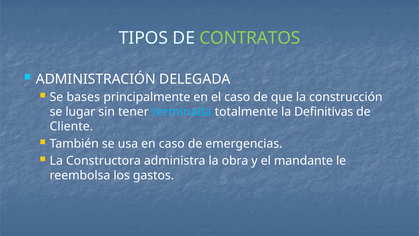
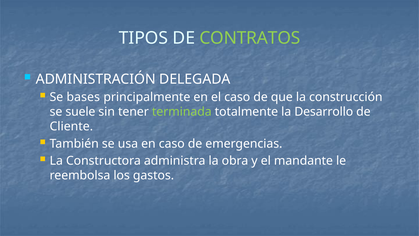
lugar: lugar -> suele
terminada colour: light blue -> light green
Definitivas: Definitivas -> Desarrollo
